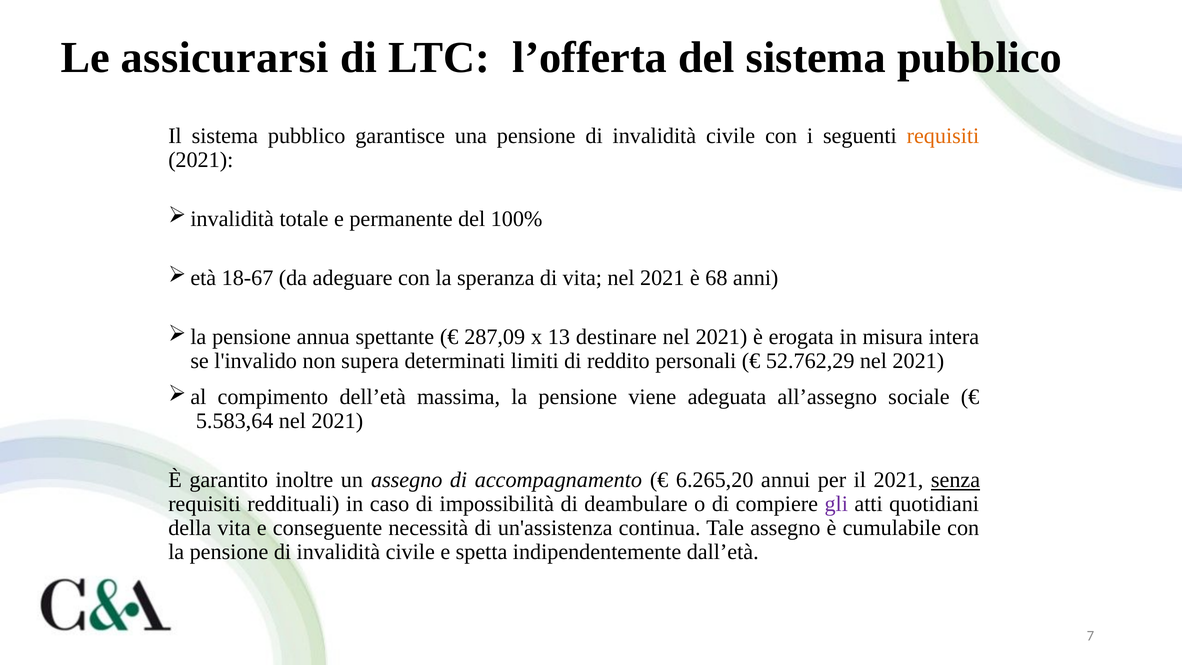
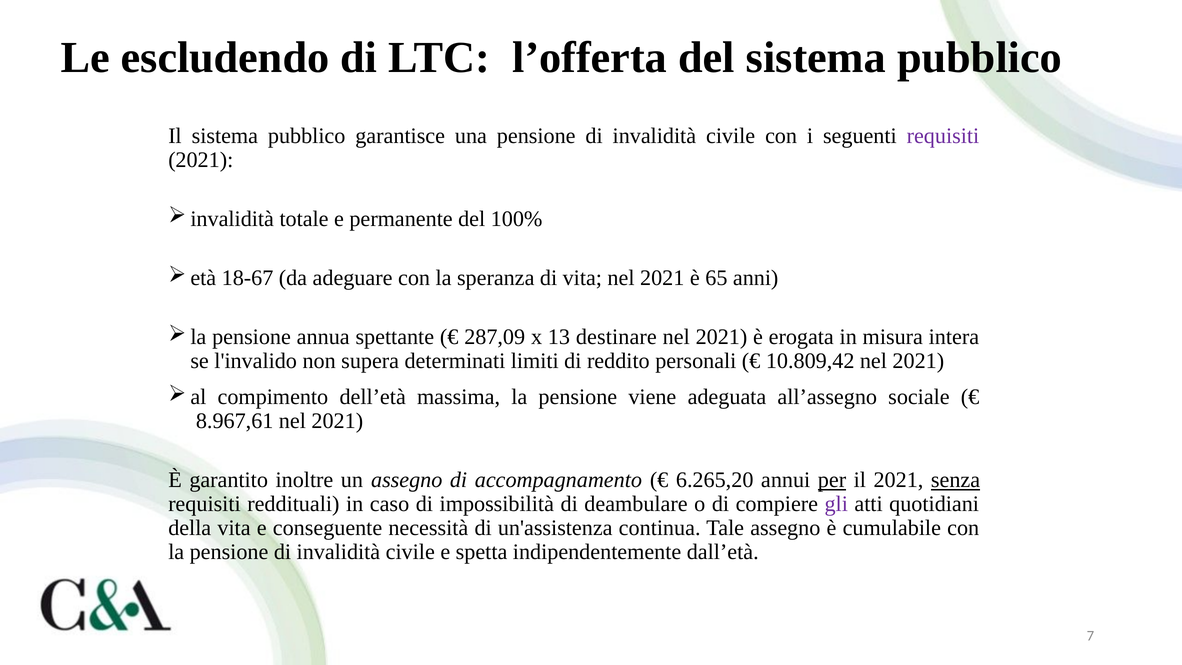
assicurarsi: assicurarsi -> escludendo
requisiti at (943, 136) colour: orange -> purple
68: 68 -> 65
52.762,29: 52.762,29 -> 10.809,42
5.583,64: 5.583,64 -> 8.967,61
per underline: none -> present
